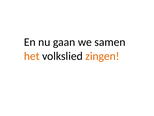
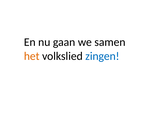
zingen colour: orange -> blue
